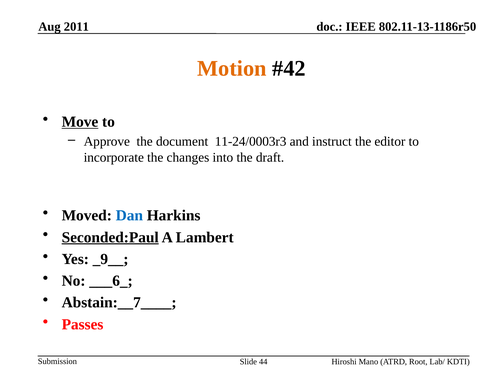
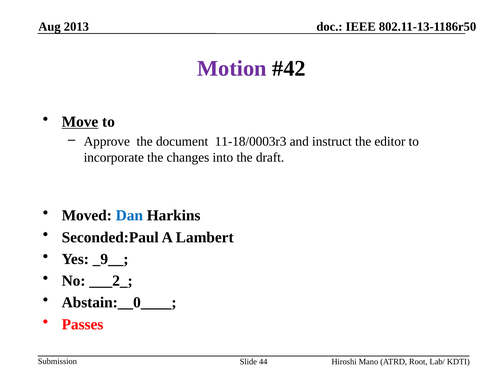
2011: 2011 -> 2013
Motion colour: orange -> purple
11-24/0003r3: 11-24/0003r3 -> 11-18/0003r3
Seconded:Paul underline: present -> none
___6_: ___6_ -> ___2_
Abstain:__7____: Abstain:__7____ -> Abstain:__0____
